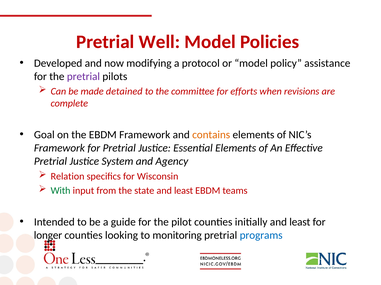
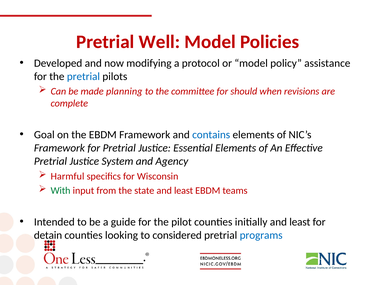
pretrial at (83, 77) colour: purple -> blue
detained: detained -> planning
efforts: efforts -> should
contains colour: orange -> blue
Relation: Relation -> Harmful
longer: longer -> detain
monitoring: monitoring -> considered
